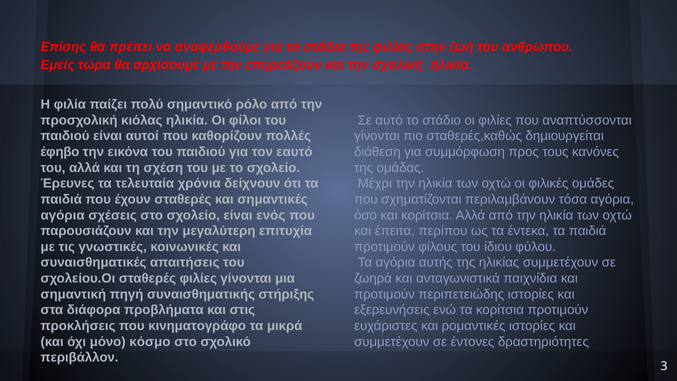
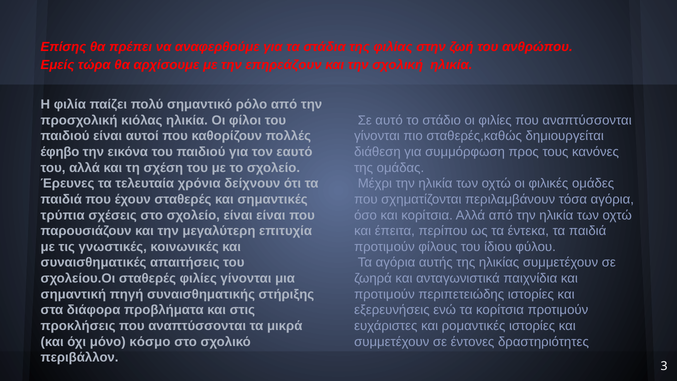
αγόρια at (63, 215): αγόρια -> τρύπια
είναι ενός: ενός -> είναι
προκλήσεις που κινηματογράφο: κινηματογράφο -> αναπτύσσονται
